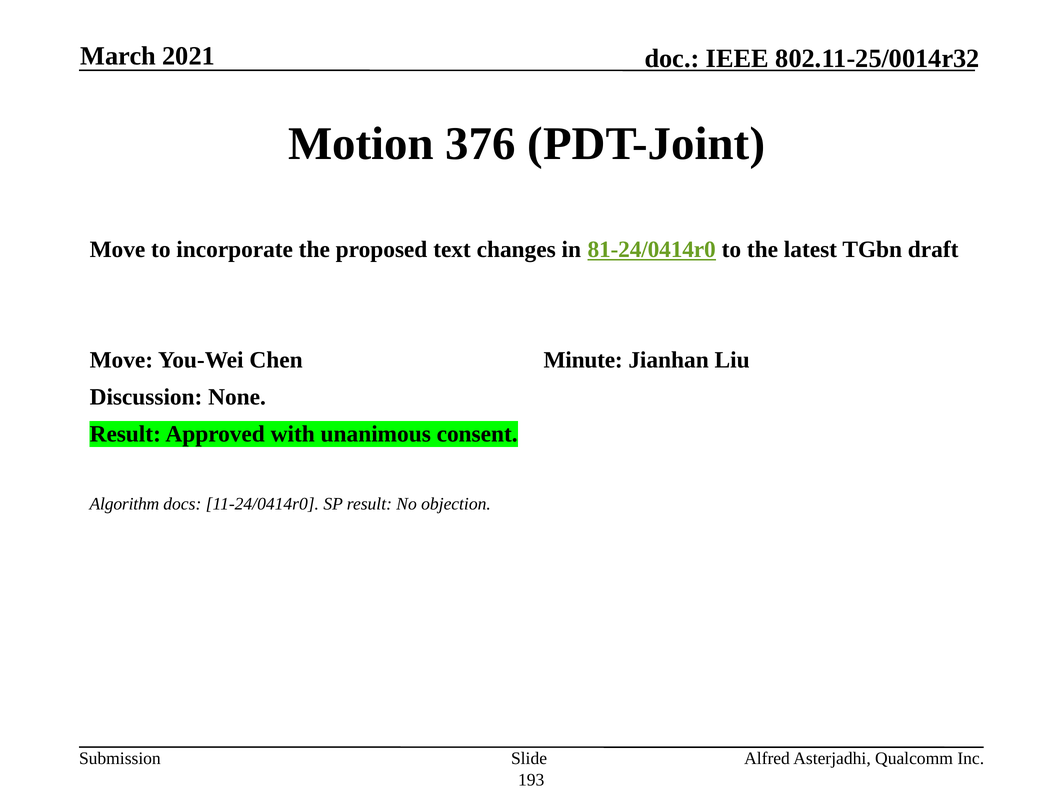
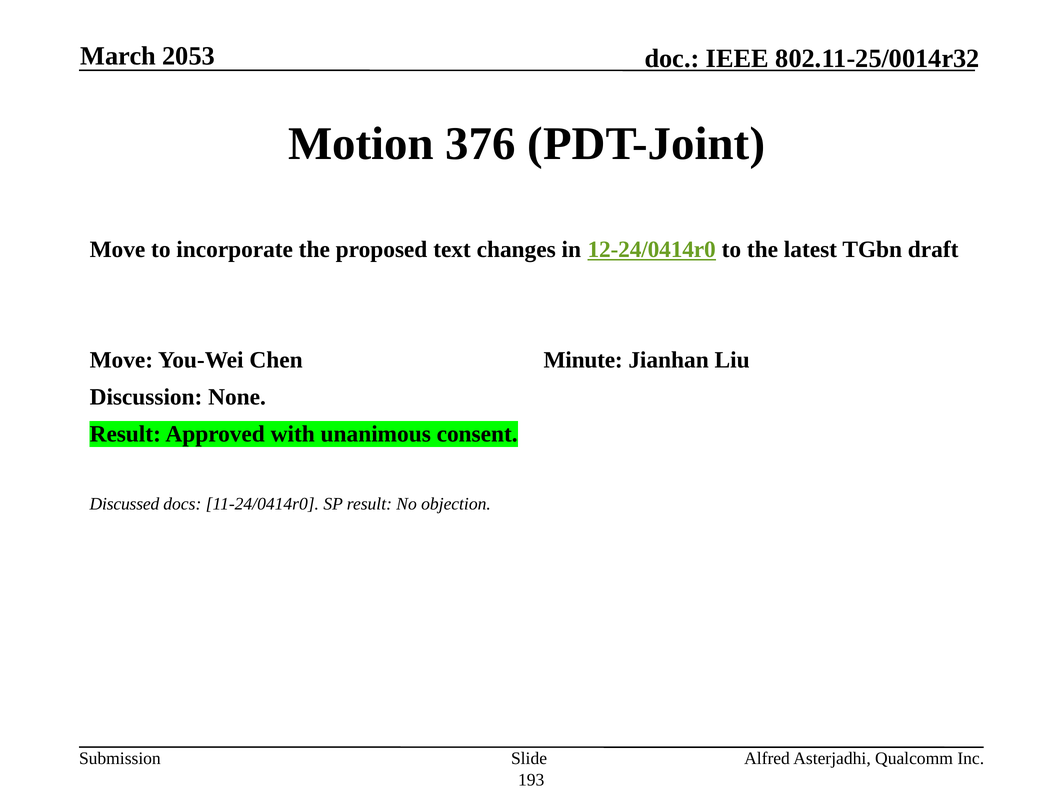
2021: 2021 -> 2053
81-24/0414r0: 81-24/0414r0 -> 12-24/0414r0
Algorithm: Algorithm -> Discussed
